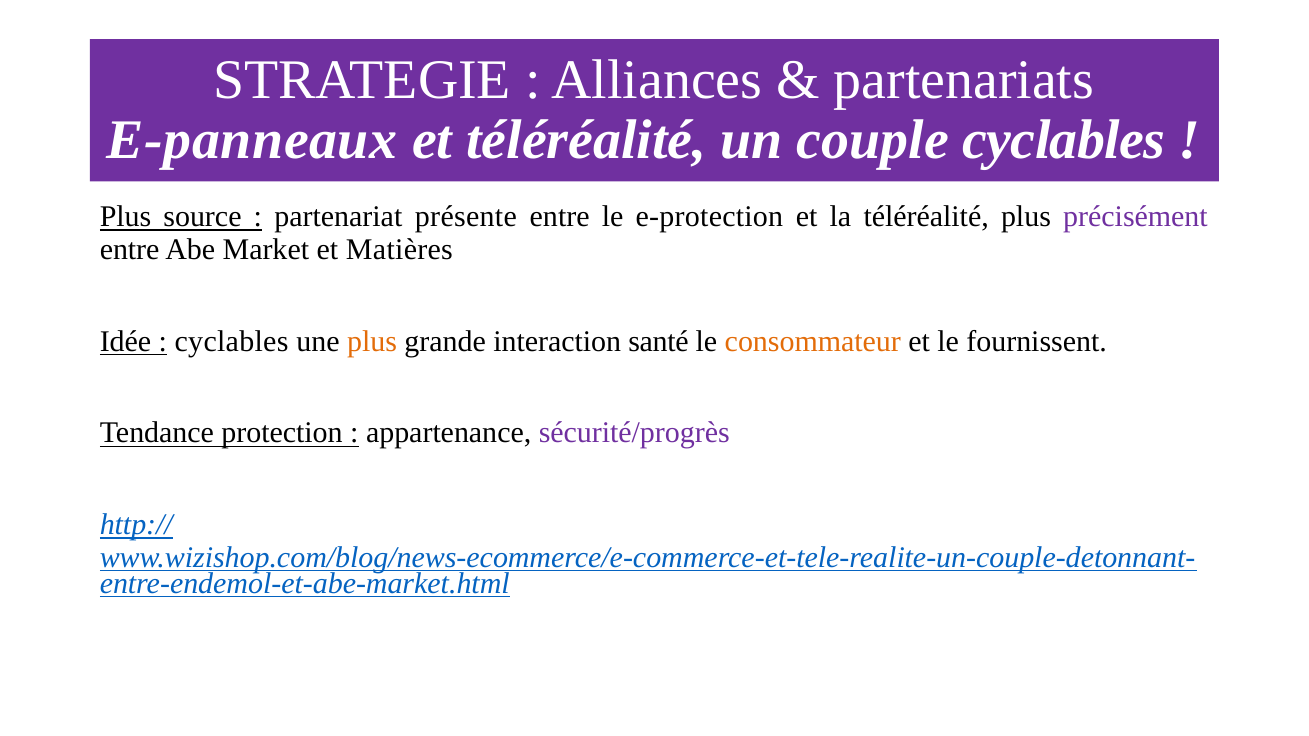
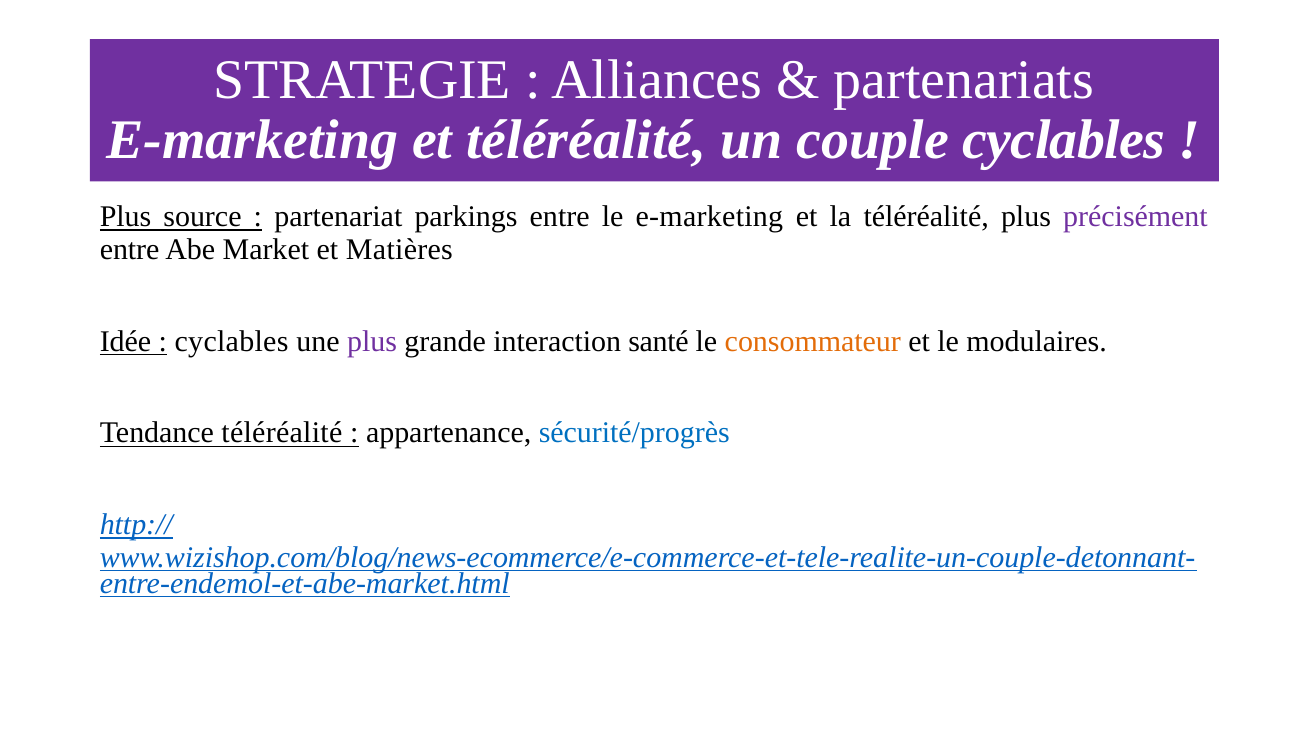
E-panneaux at (252, 140): E-panneaux -> E-marketing
présente: présente -> parkings
le e-protection: e-protection -> e-marketing
plus at (372, 341) colour: orange -> purple
fournissent: fournissent -> modulaires
Tendance protection: protection -> téléréalité
sécurité/progrès colour: purple -> blue
